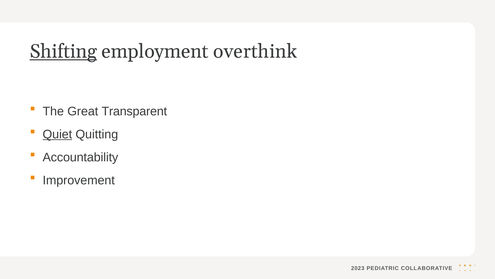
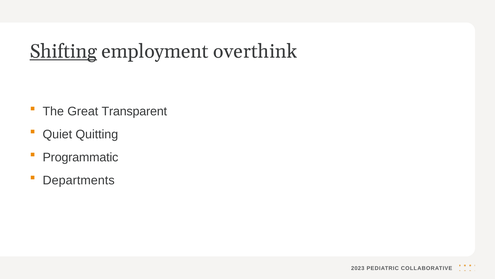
Quiet underline: present -> none
Accountability: Accountability -> Programmatic
Improvement: Improvement -> Departments
